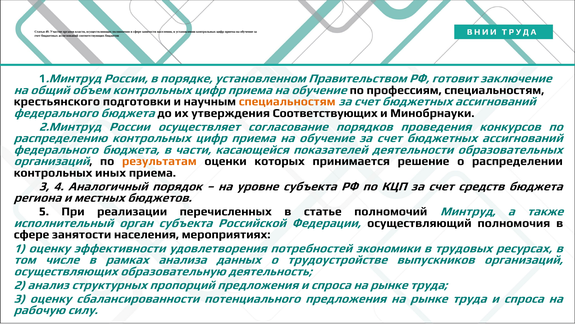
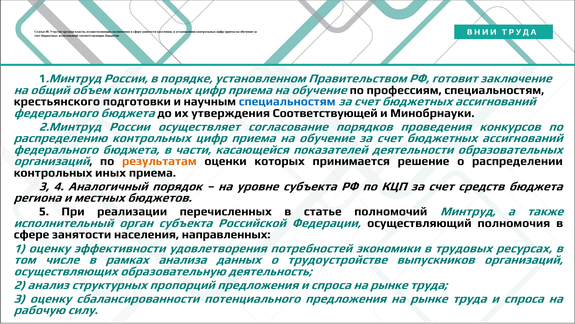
специальностям at (287, 101) colour: orange -> blue
утверждения Соответствующих: Соответствующих -> Соответствующей
мероприятиях: мероприятиях -> направленных
